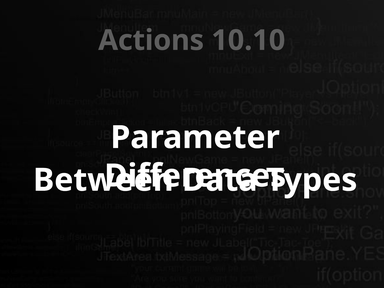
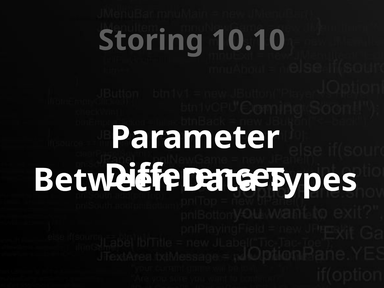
Actions: Actions -> Storing
